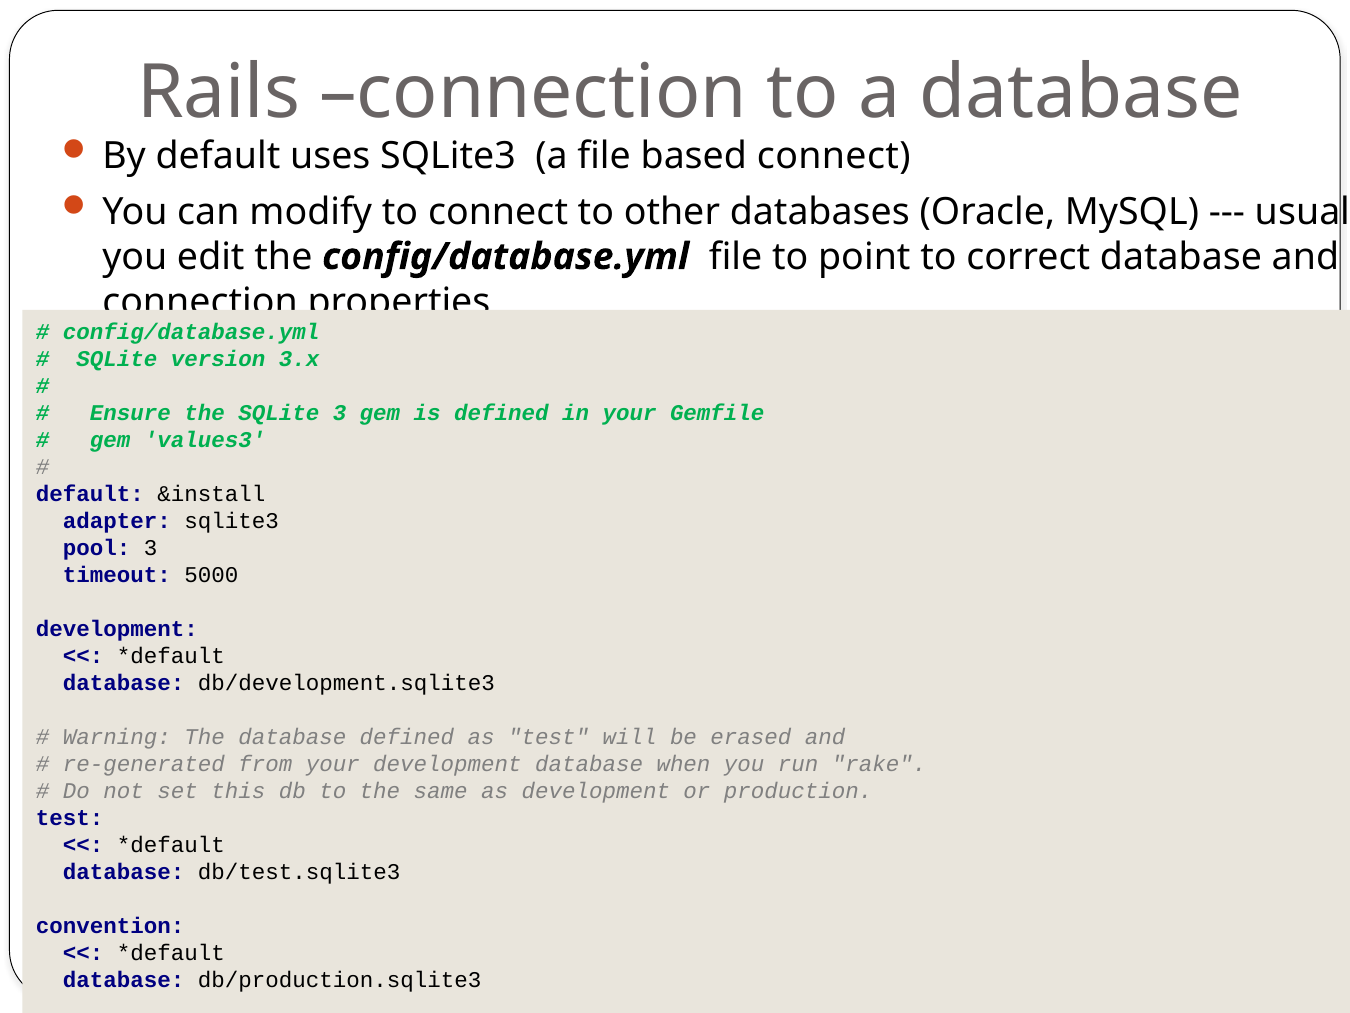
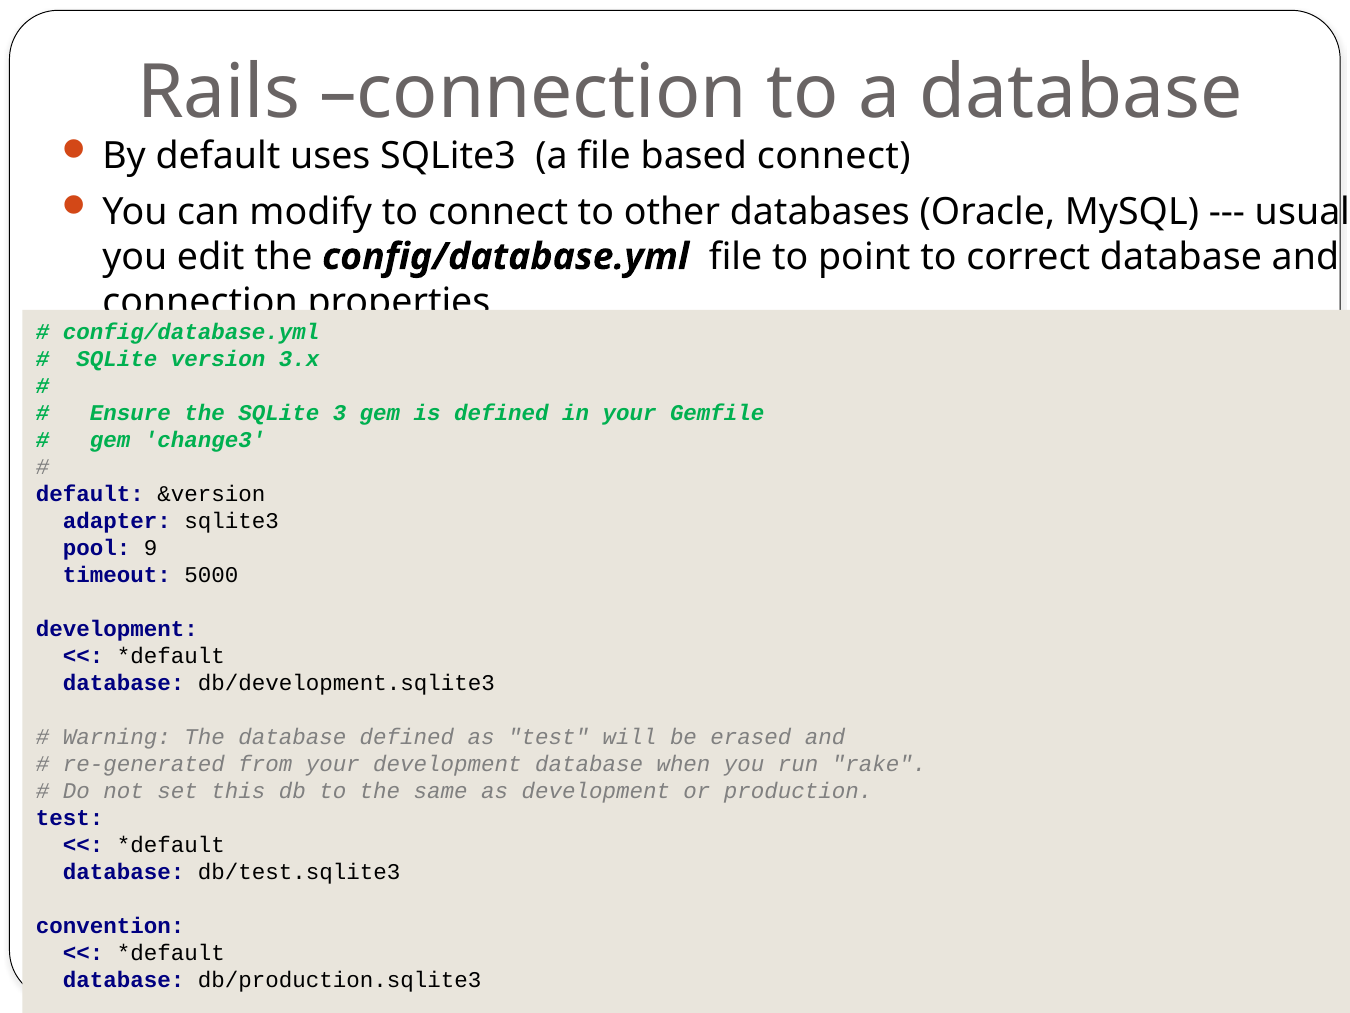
values3: values3 -> change3
&install: &install -> &version
pool 3: 3 -> 9
